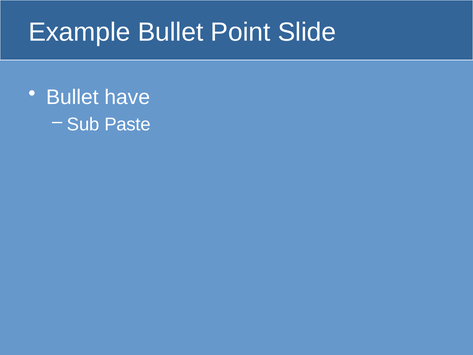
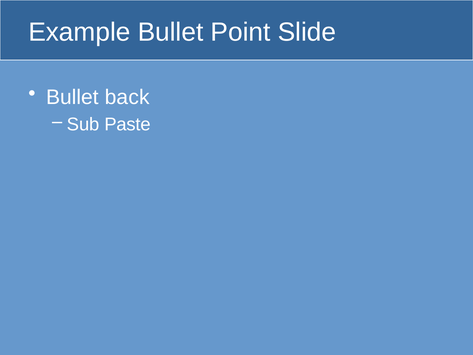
have: have -> back
